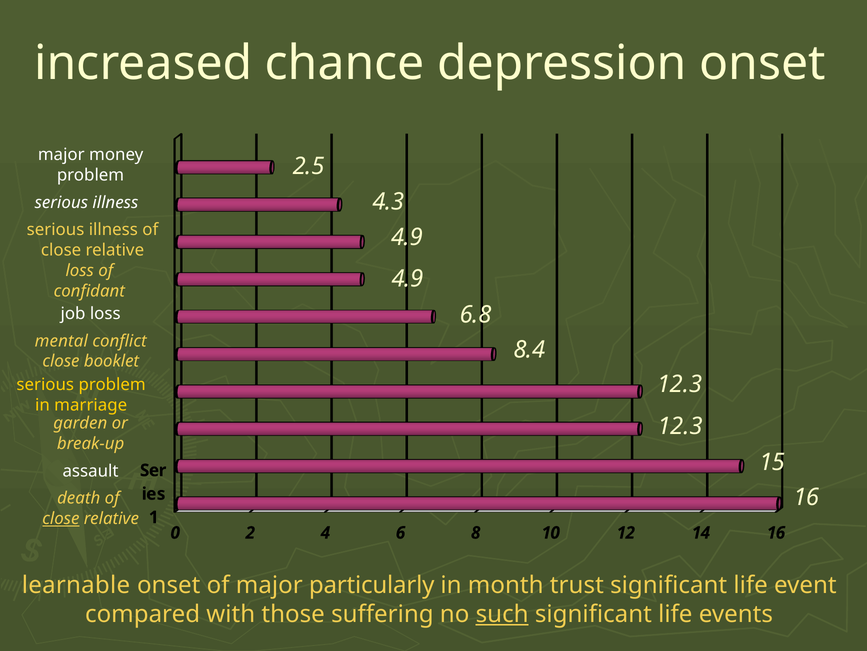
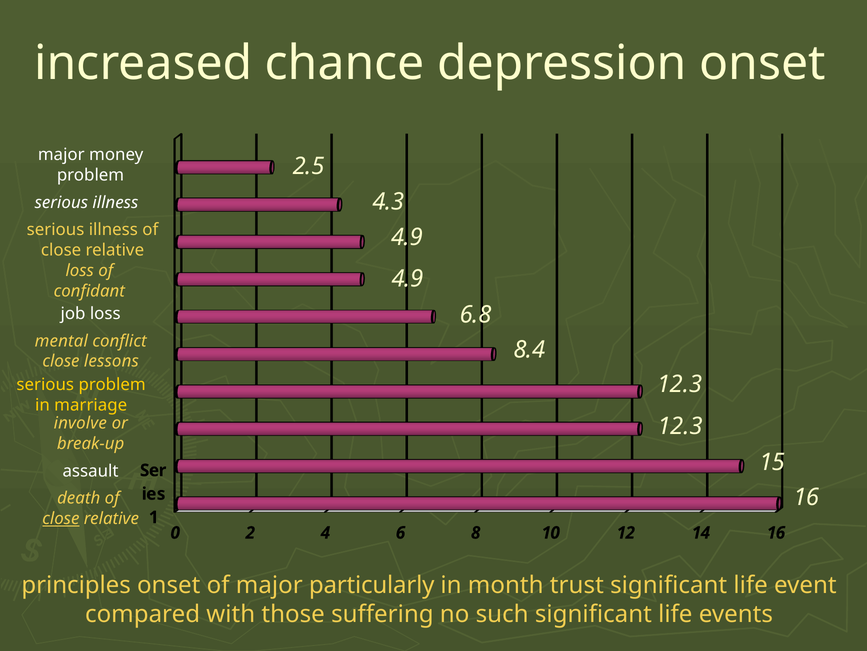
booklet: booklet -> lessons
garden: garden -> involve
learnable: learnable -> principles
such underline: present -> none
